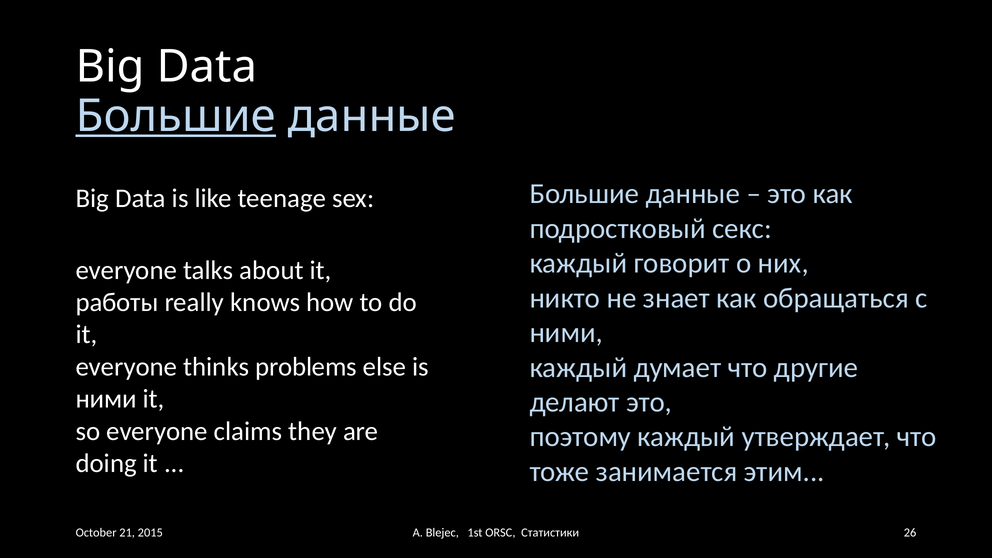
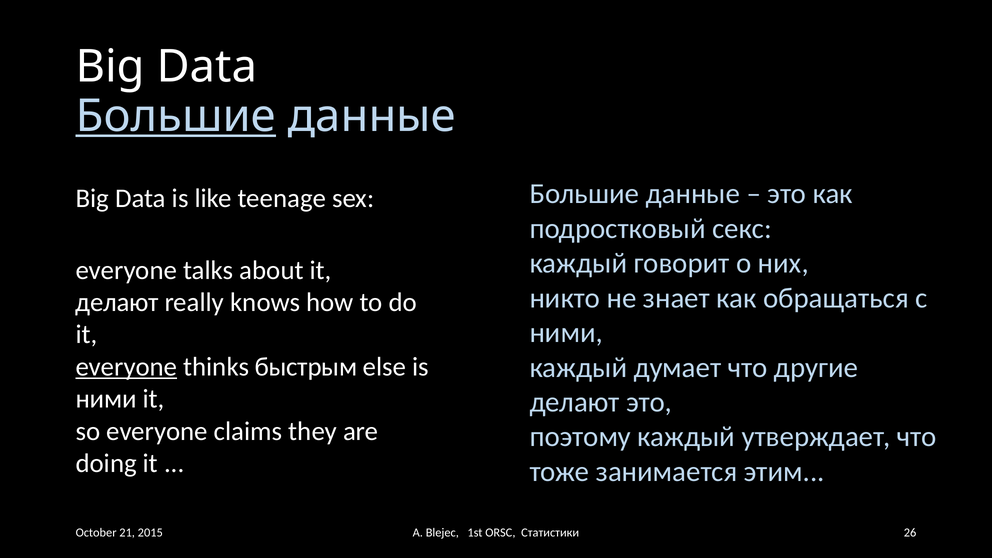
работы at (117, 302): работы -> делают
everyone at (126, 367) underline: none -> present
problems: problems -> быстрым
